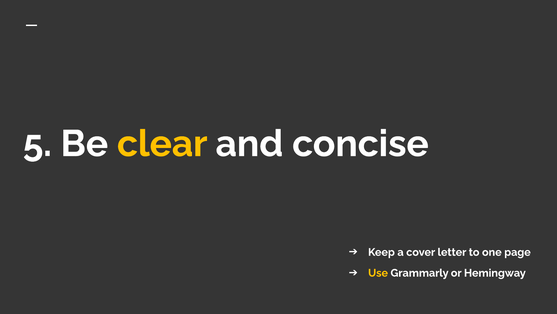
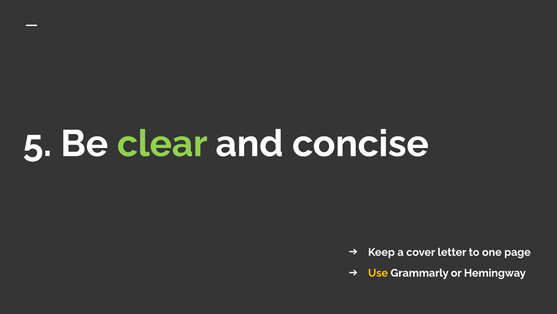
clear colour: yellow -> light green
